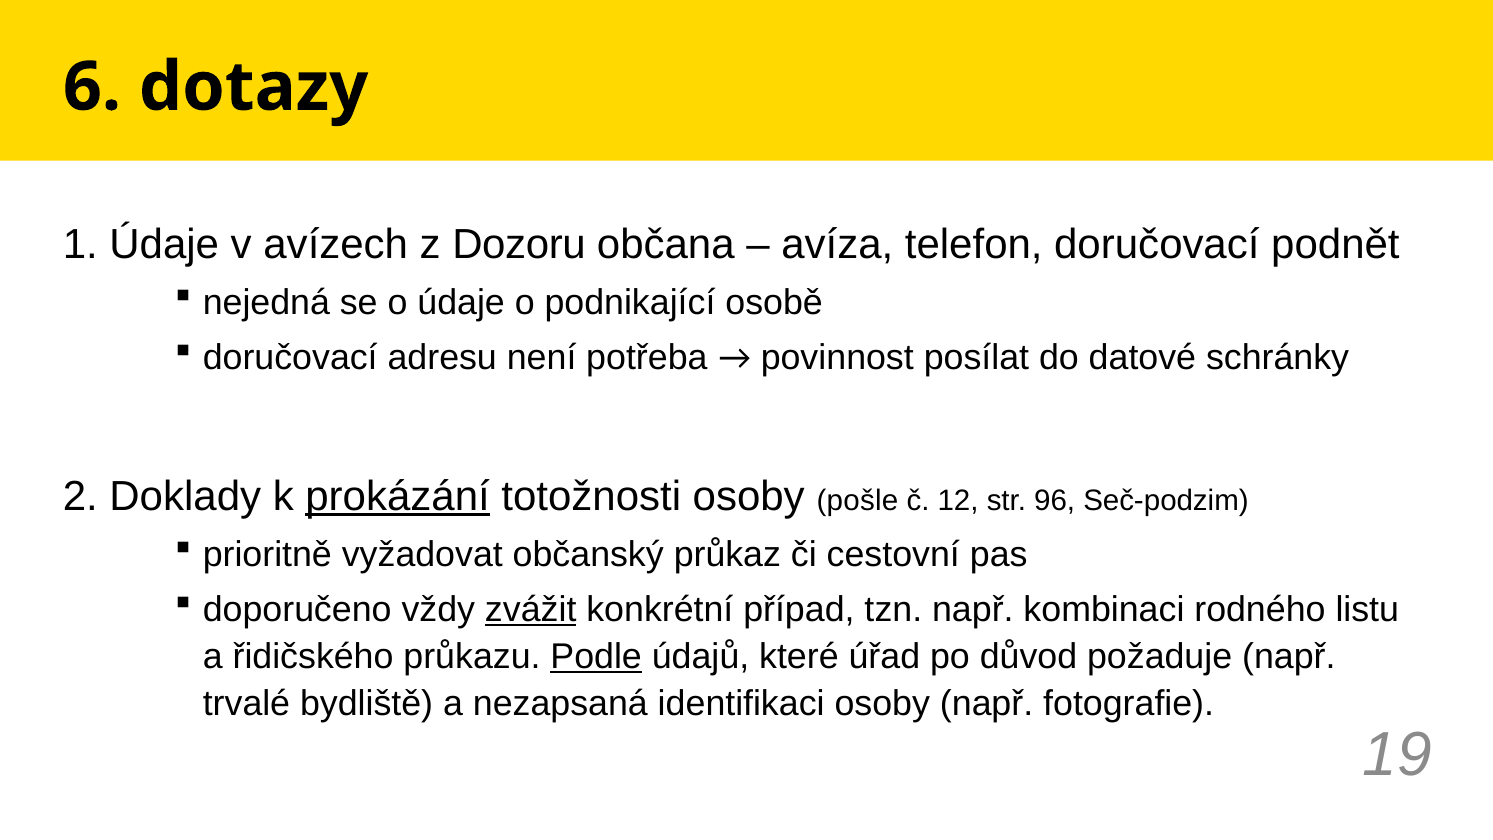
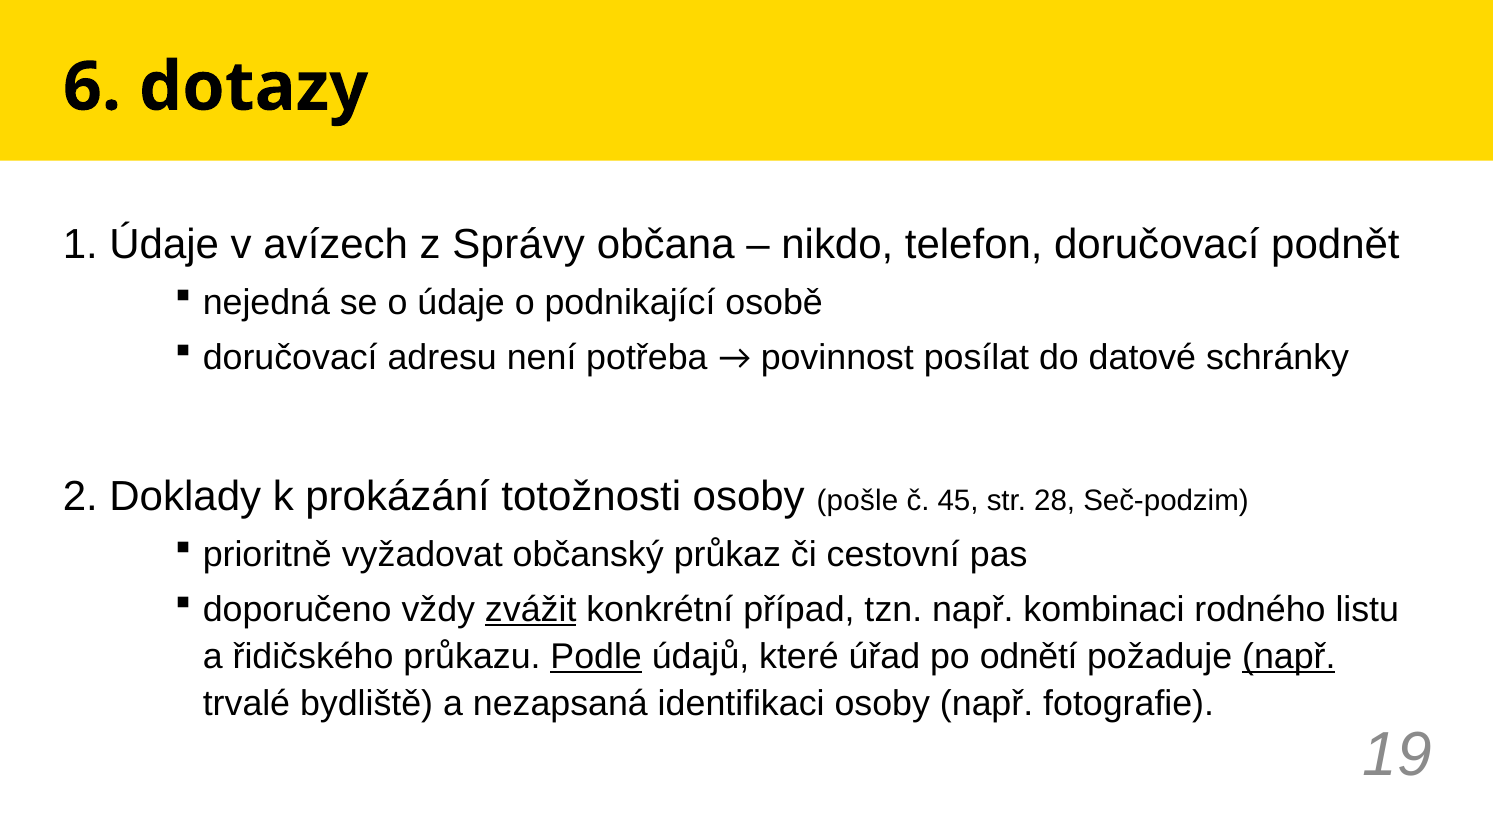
Dozoru: Dozoru -> Správy
avíza: avíza -> nikdo
prokázání underline: present -> none
12: 12 -> 45
96: 96 -> 28
důvod: důvod -> odnětí
např at (1289, 657) underline: none -> present
